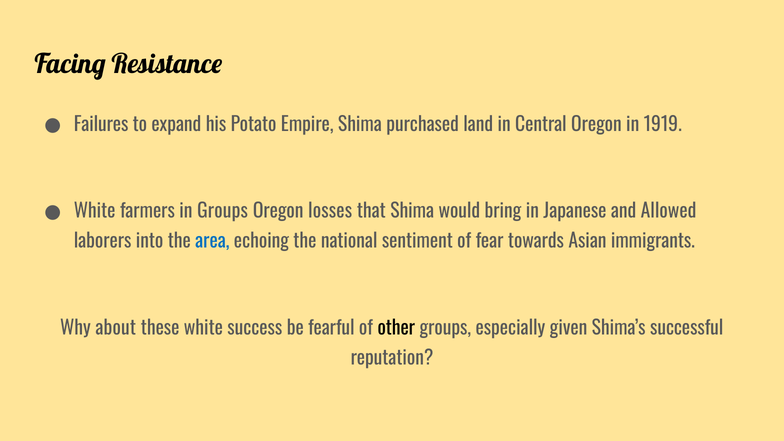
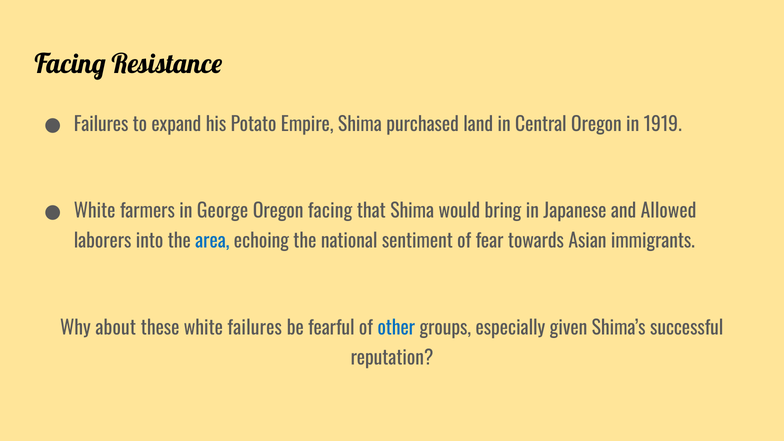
in Groups: Groups -> George
Oregon losses: losses -> facing
white success: success -> failures
other colour: black -> blue
